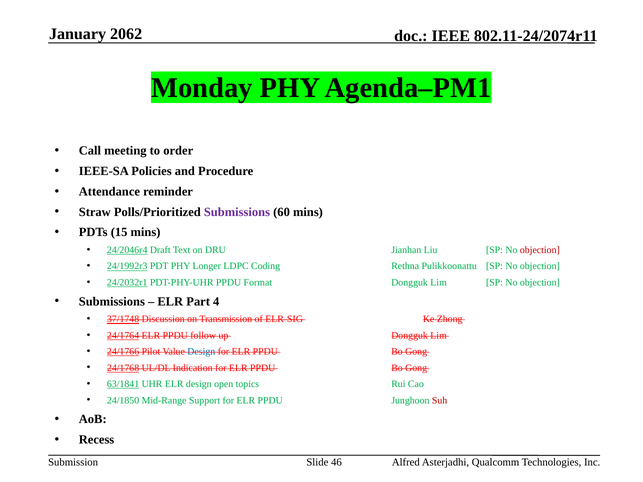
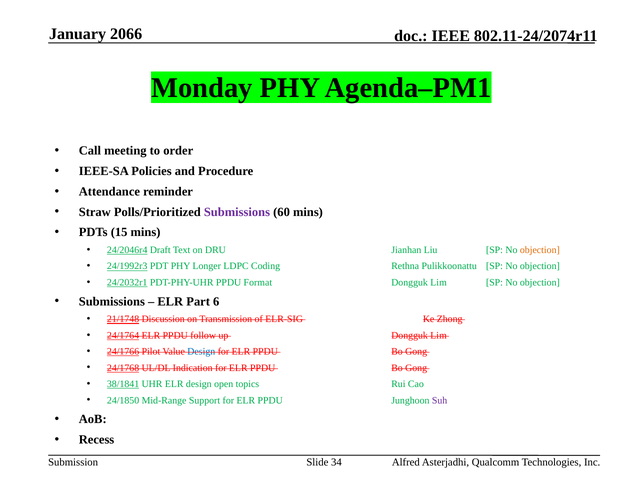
2062: 2062 -> 2066
objection at (540, 250) colour: red -> orange
4: 4 -> 6
37/1748: 37/1748 -> 21/1748
63/1841: 63/1841 -> 38/1841
Suh colour: red -> purple
46: 46 -> 34
